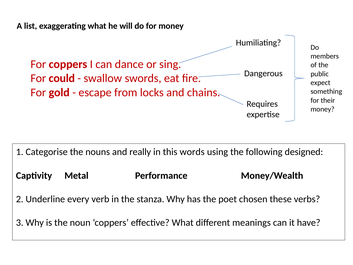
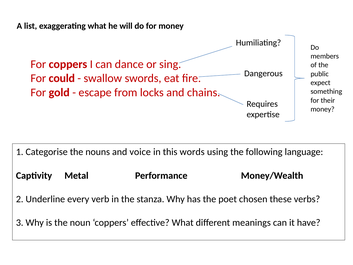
really: really -> voice
designed: designed -> language
